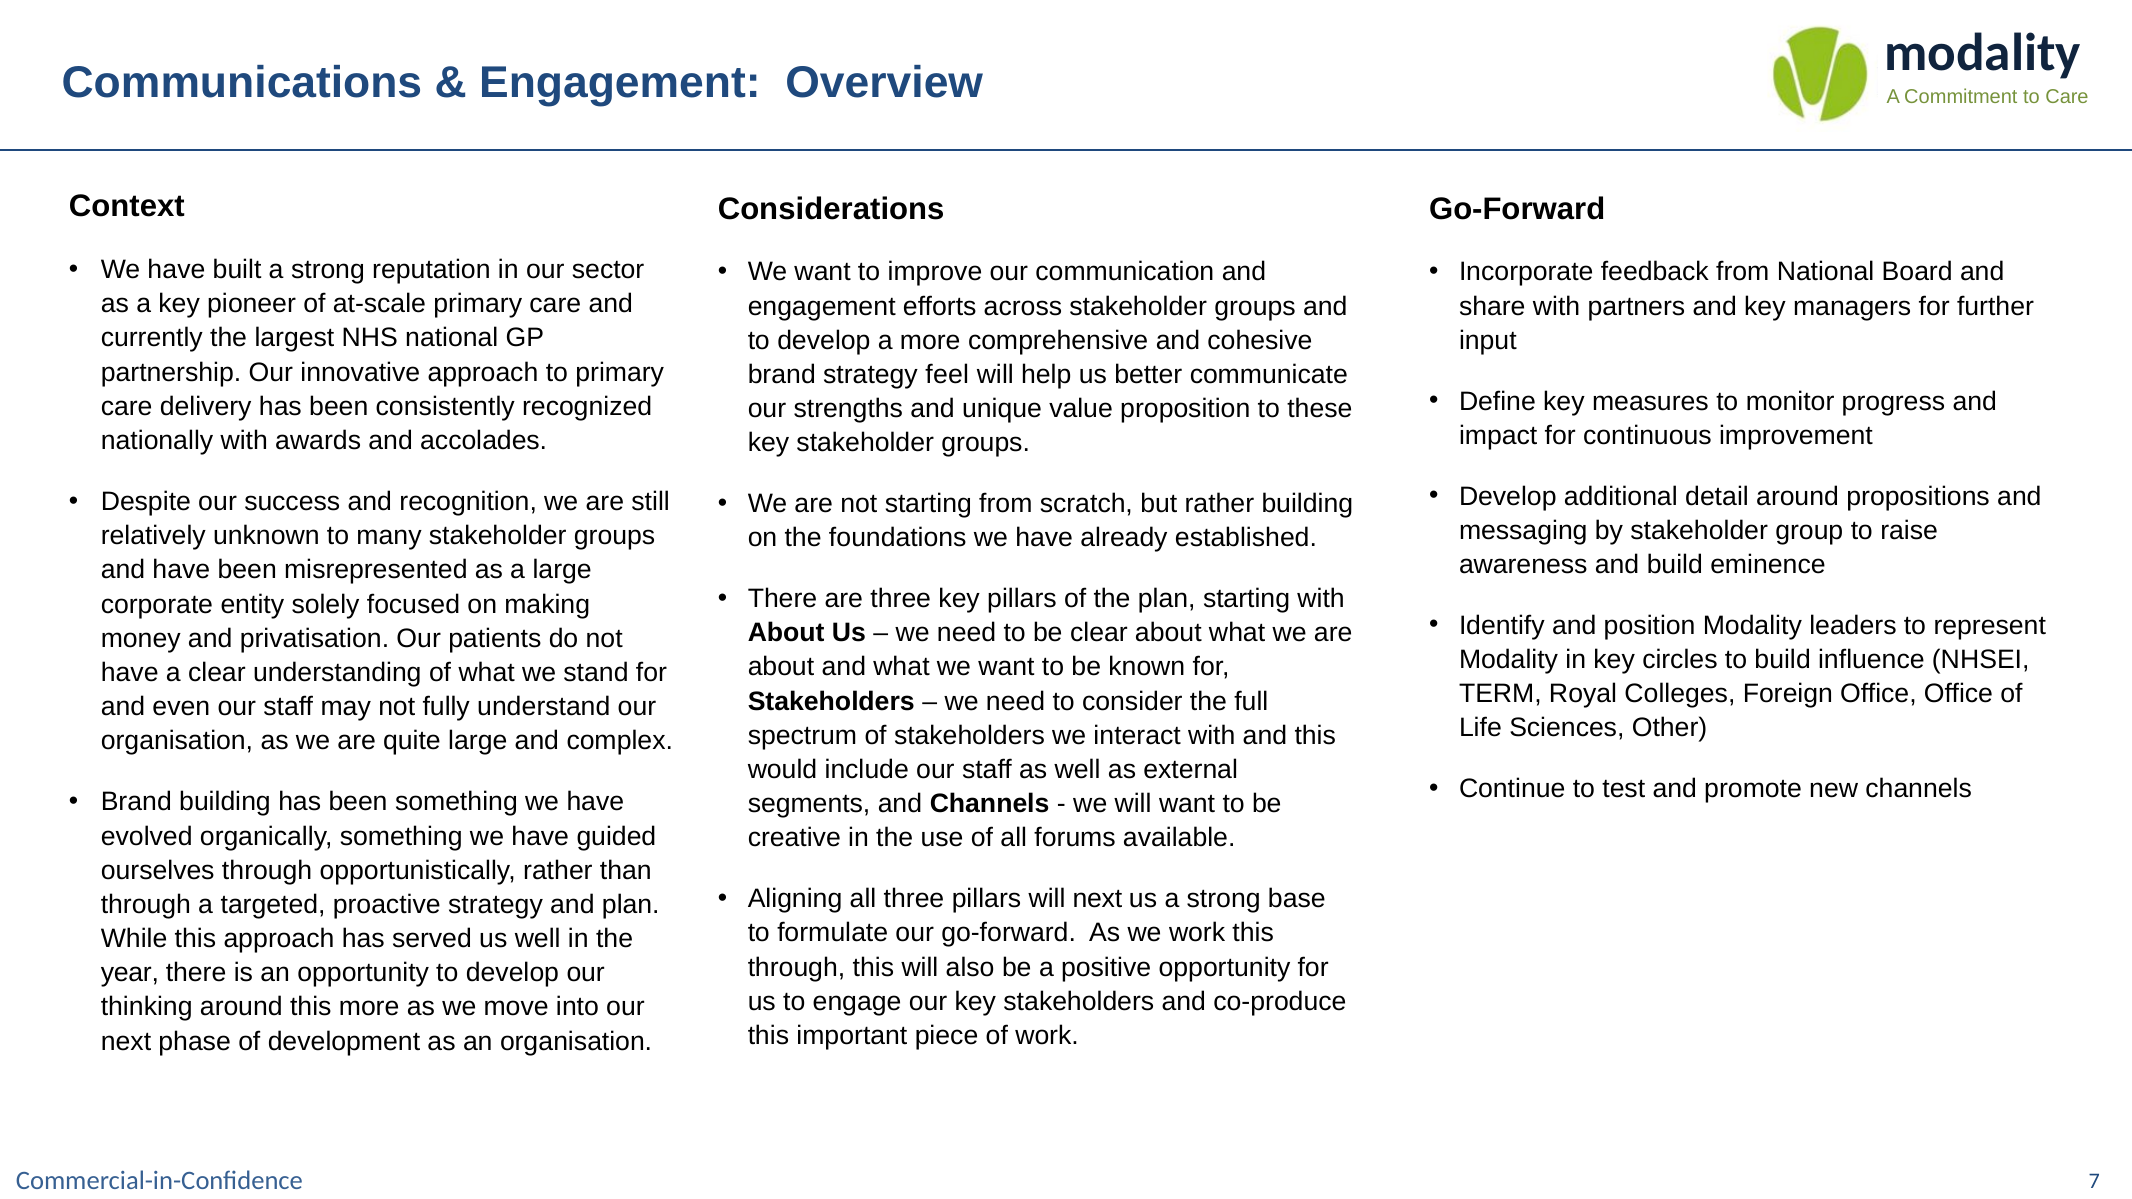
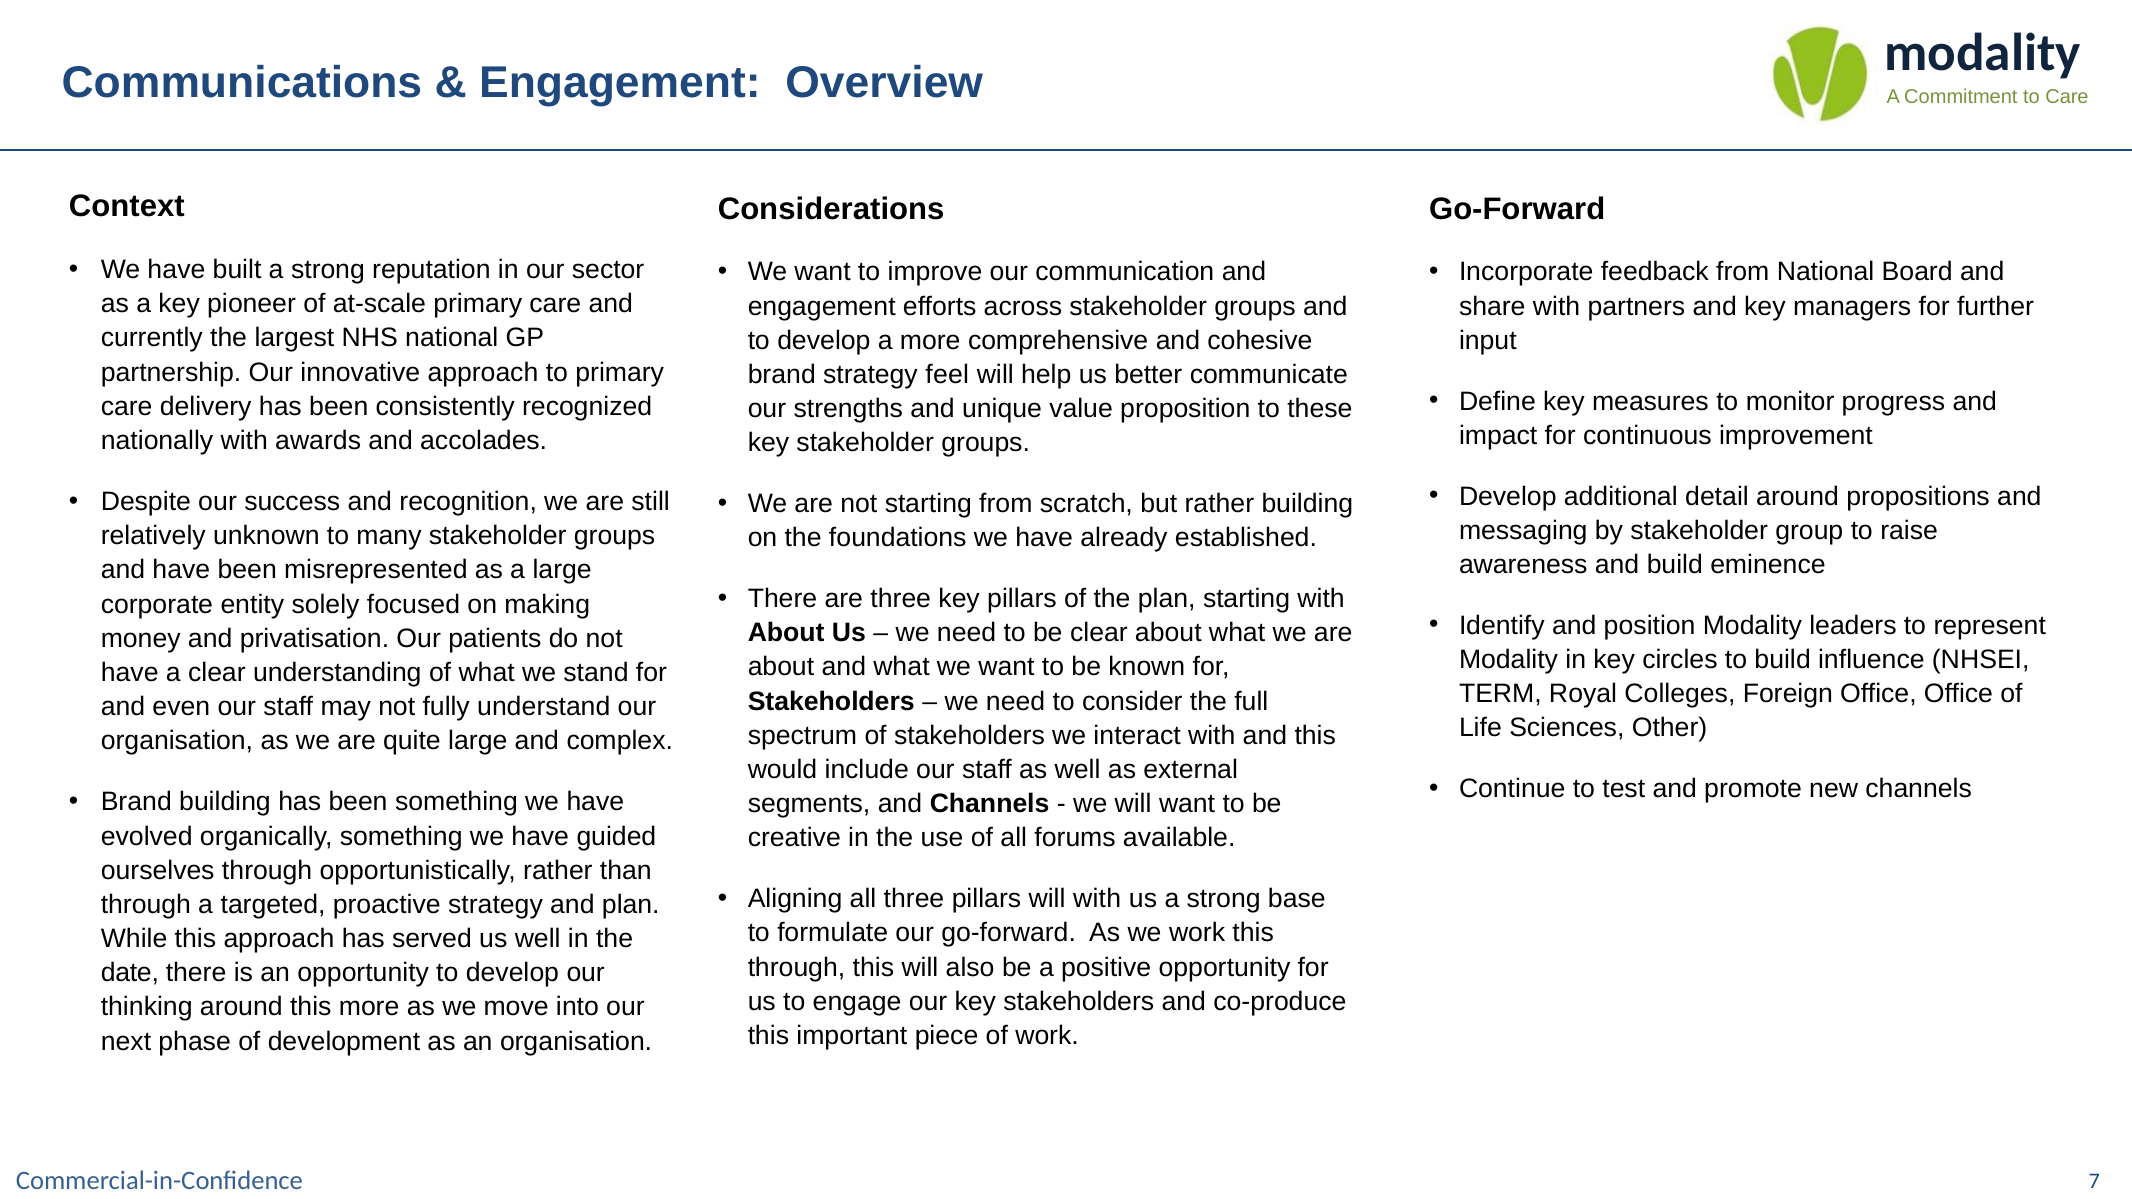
will next: next -> with
year: year -> date
